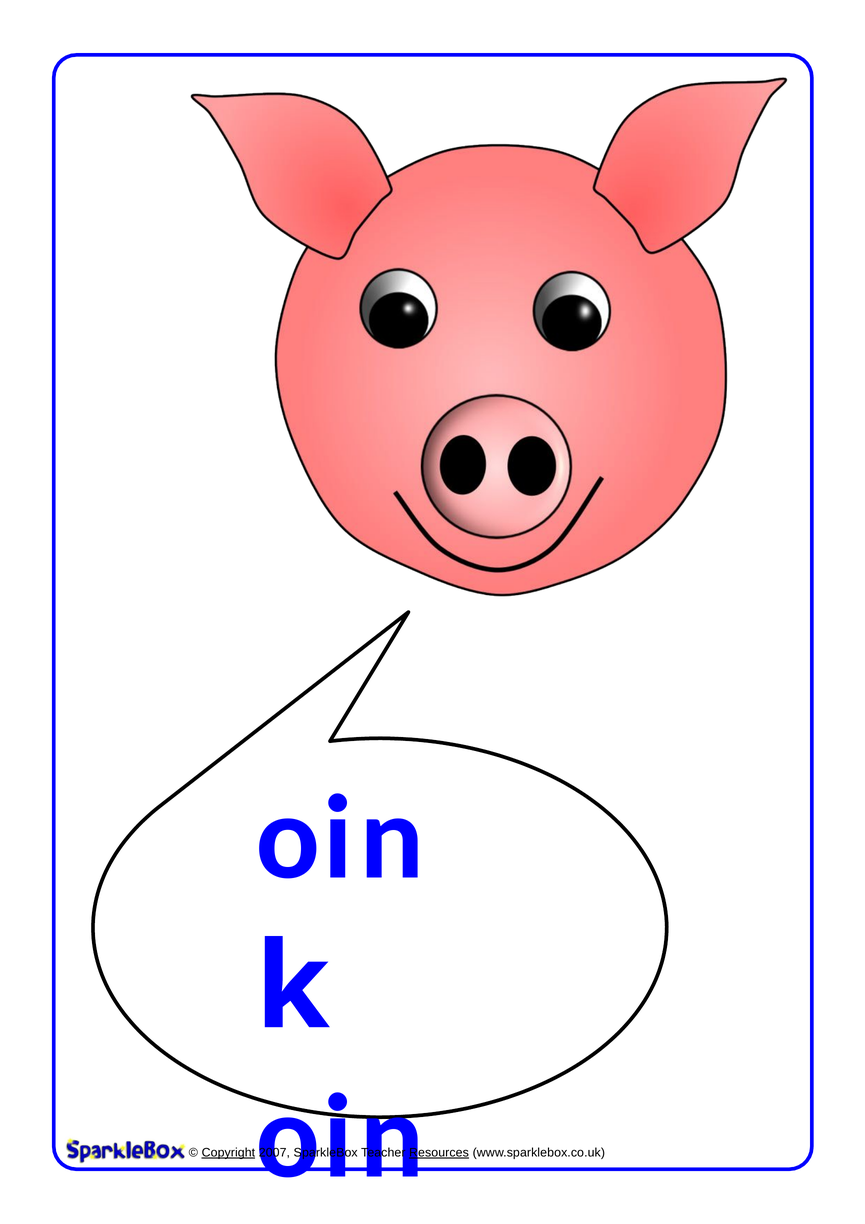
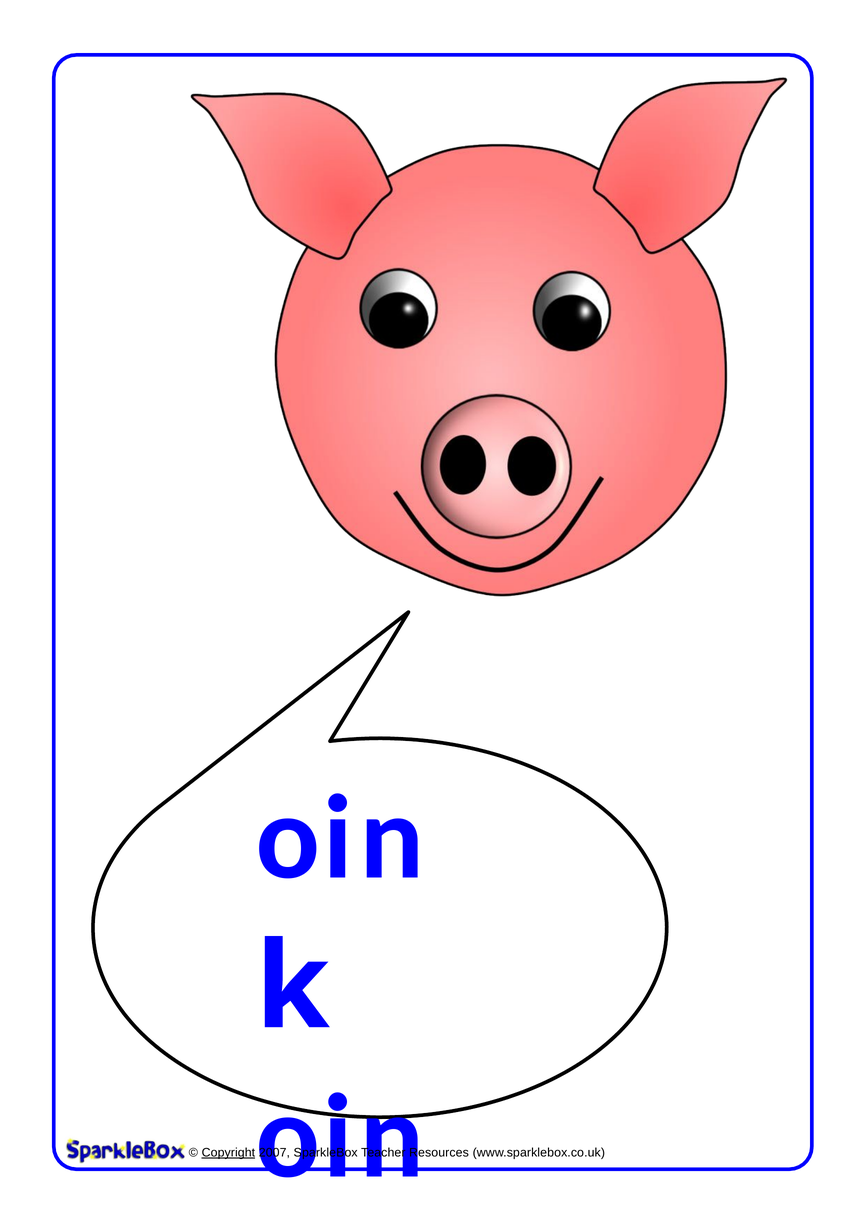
Resources underline: present -> none
